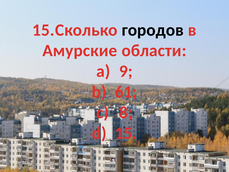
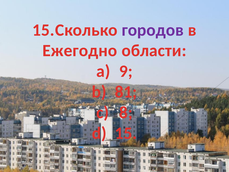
городов colour: black -> purple
Амурские: Амурские -> Ежегодно
61: 61 -> 81
